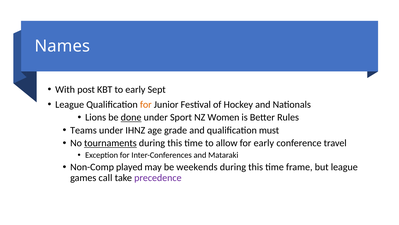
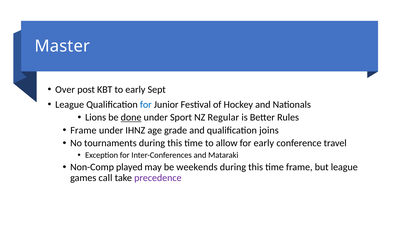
Names: Names -> Master
With: With -> Over
for at (146, 104) colour: orange -> blue
Women: Women -> Regular
Teams at (83, 130): Teams -> Frame
must: must -> joins
tournaments underline: present -> none
